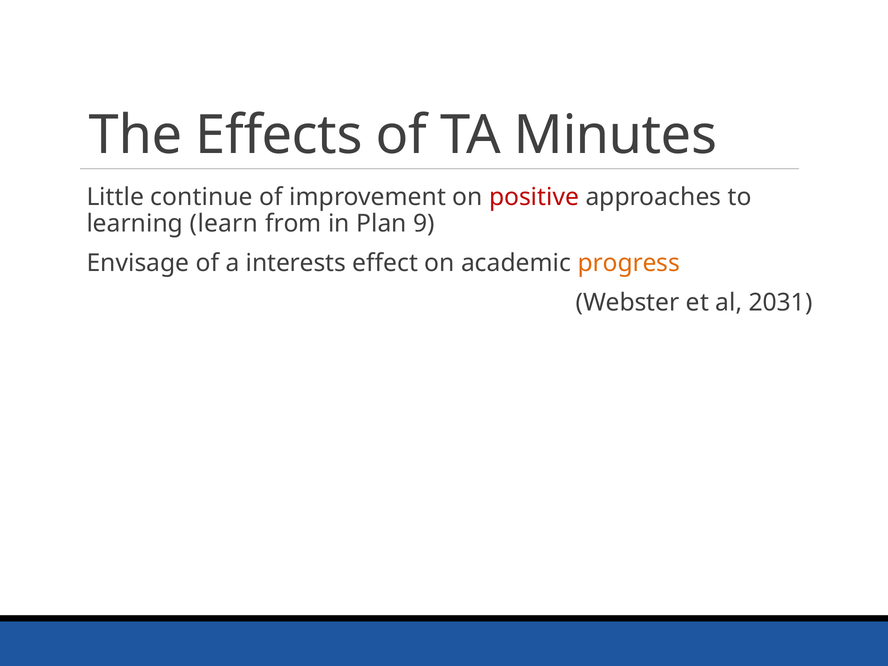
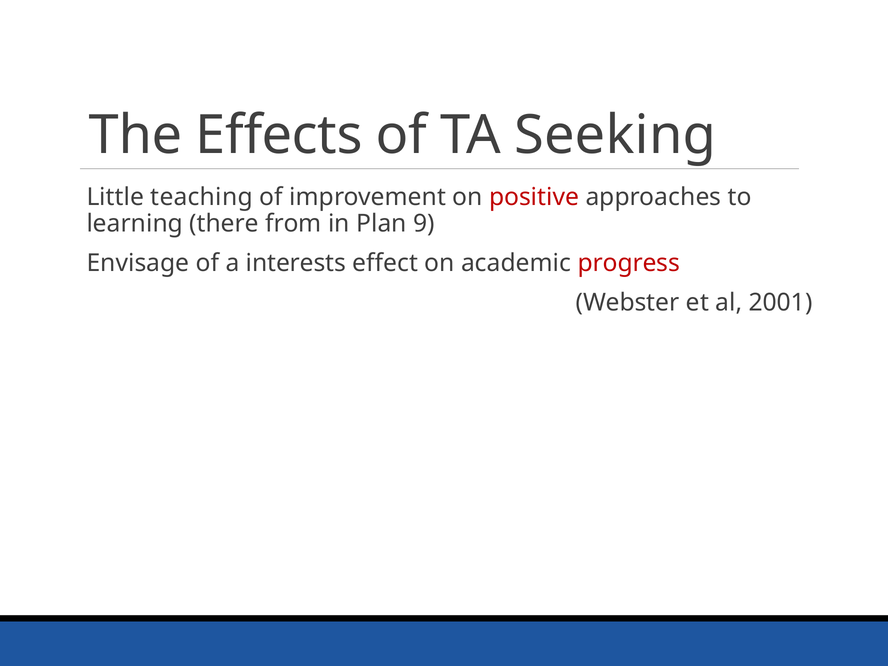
Minutes: Minutes -> Seeking
continue: continue -> teaching
learn: learn -> there
progress colour: orange -> red
2031: 2031 -> 2001
